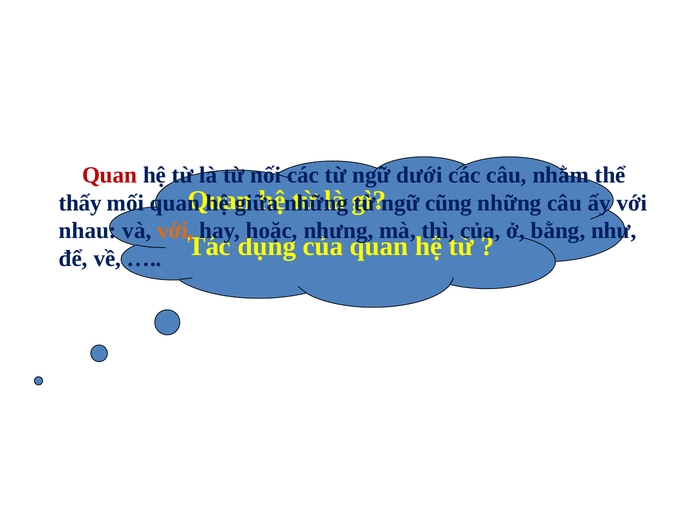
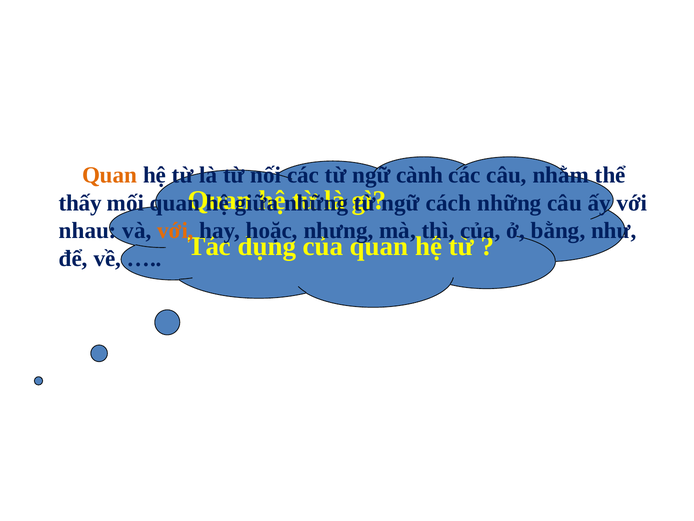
Quan at (110, 175) colour: red -> orange
dưới: dưới -> cành
cũng: cũng -> cách
